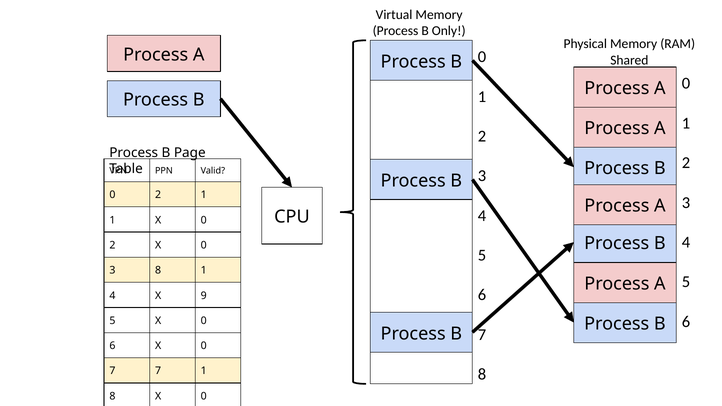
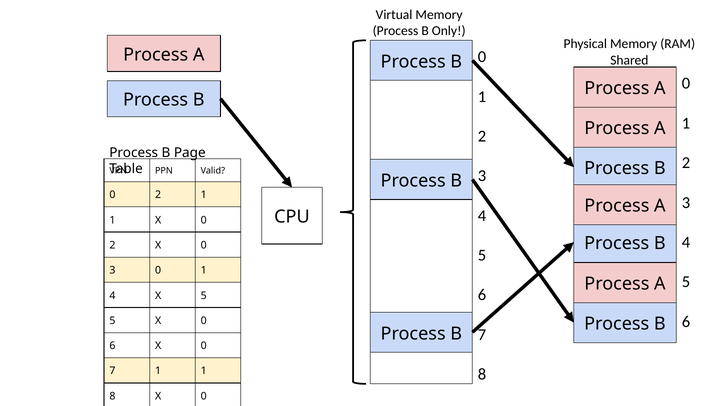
3 8: 8 -> 0
X 9: 9 -> 5
7 7: 7 -> 1
